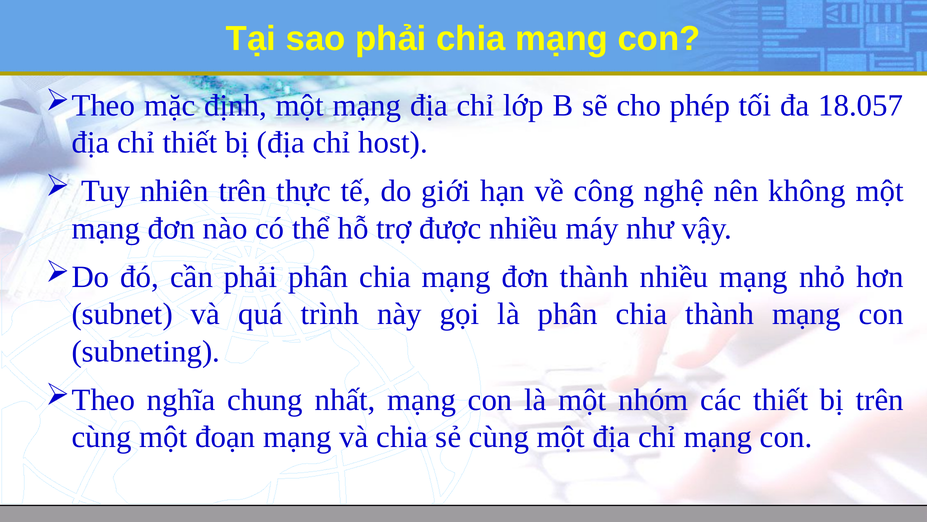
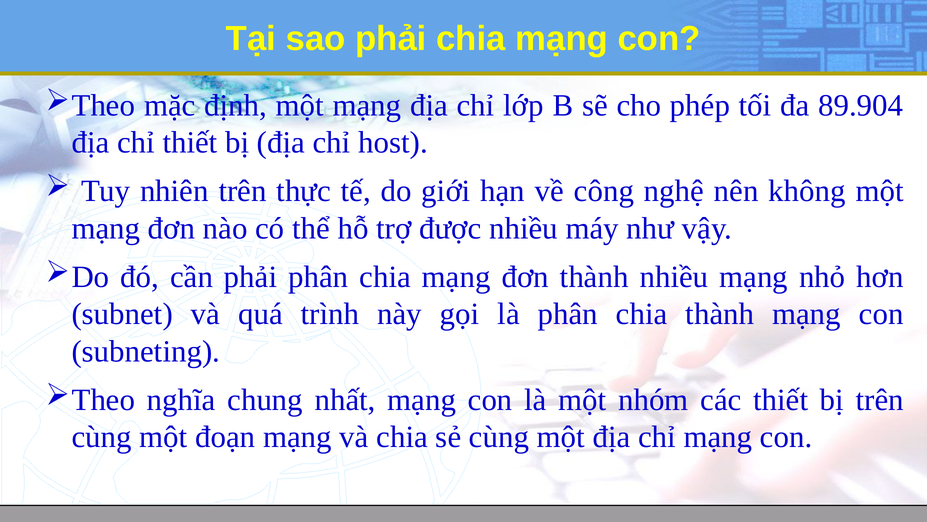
18.057: 18.057 -> 89.904
